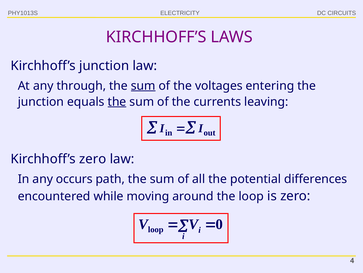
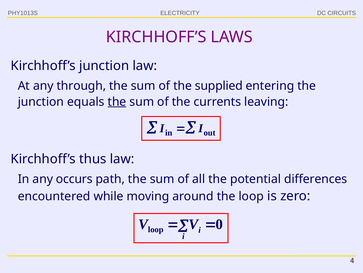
sum at (143, 86) underline: present -> none
voltages: voltages -> supplied
Kirchhoff’s zero: zero -> thus
